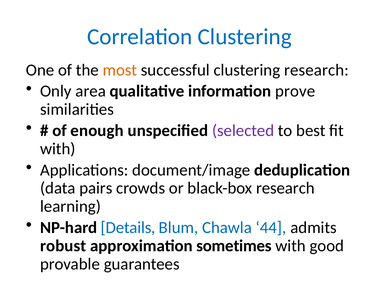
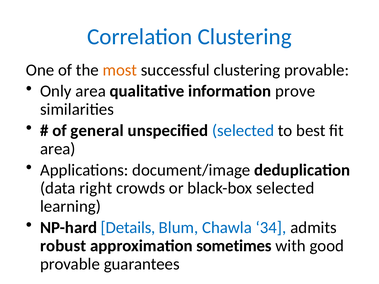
clustering research: research -> provable
enough: enough -> general
selected at (243, 131) colour: purple -> blue
with at (58, 149): with -> area
pairs: pairs -> right
black-box research: research -> selected
44: 44 -> 34
